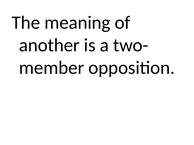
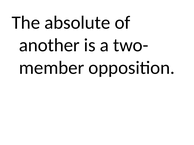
meaning: meaning -> absolute
